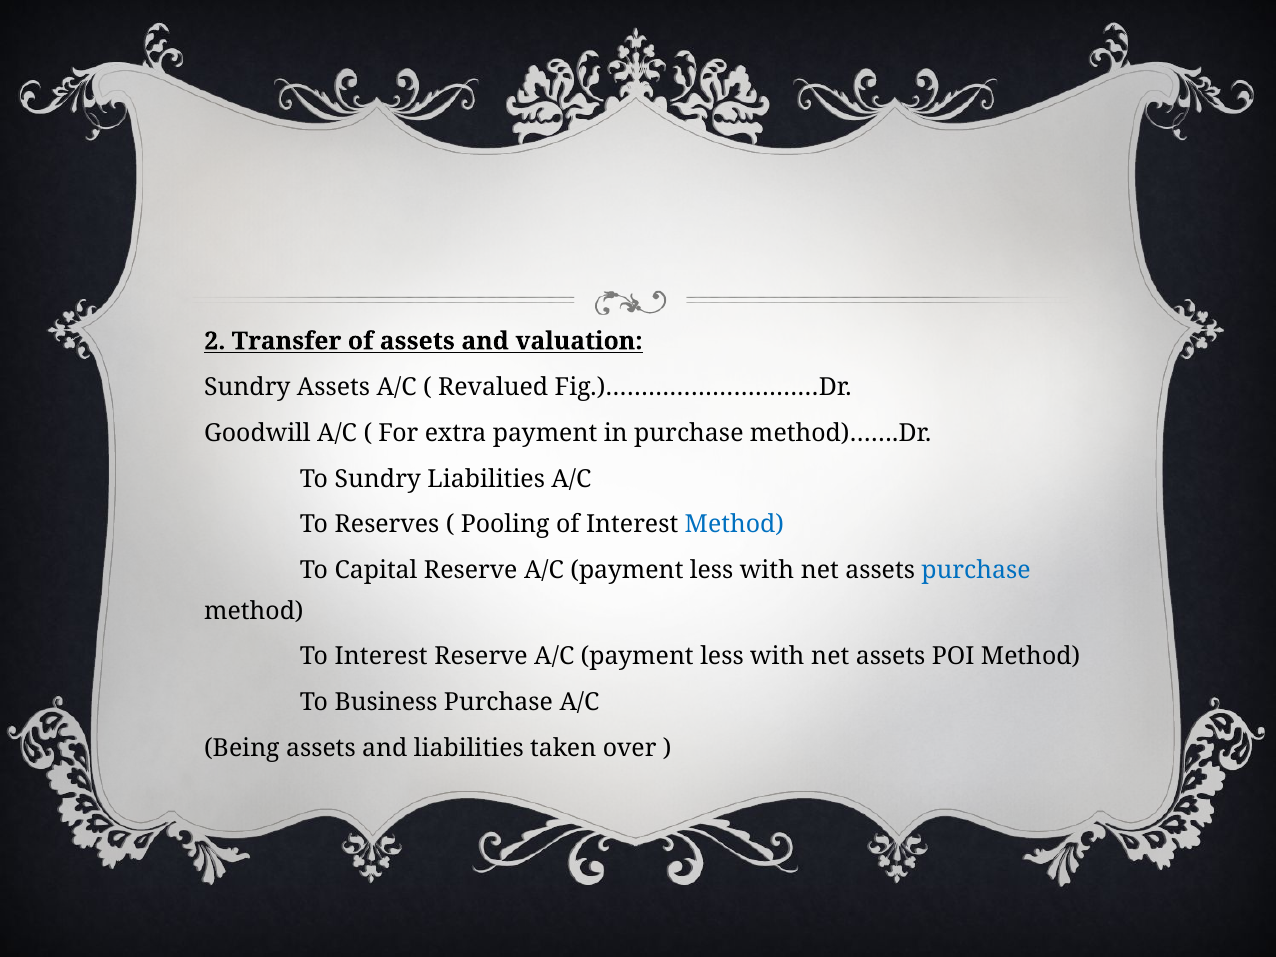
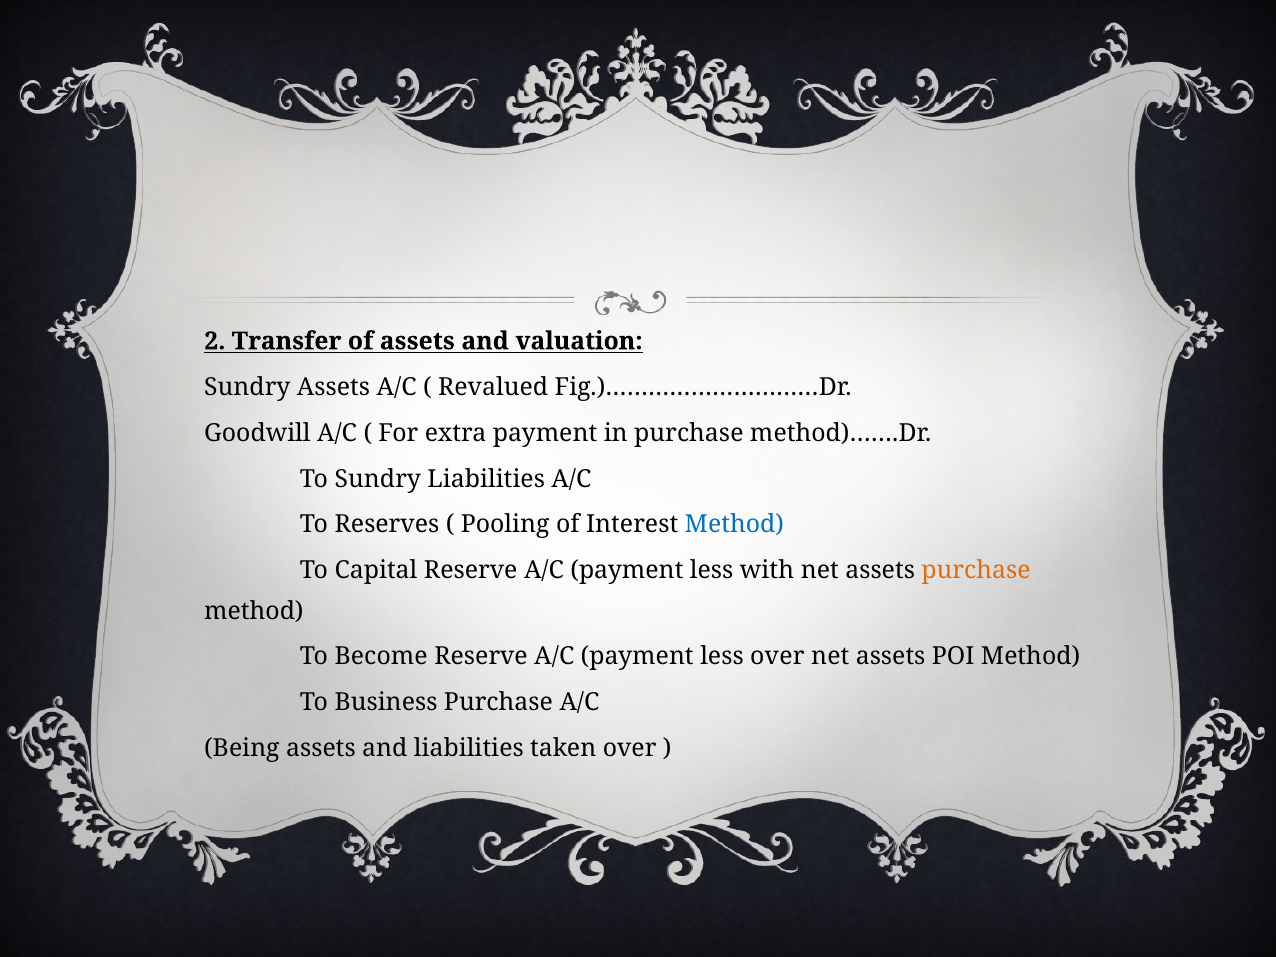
purchase at (976, 571) colour: blue -> orange
To Interest: Interest -> Become
with at (777, 657): with -> over
